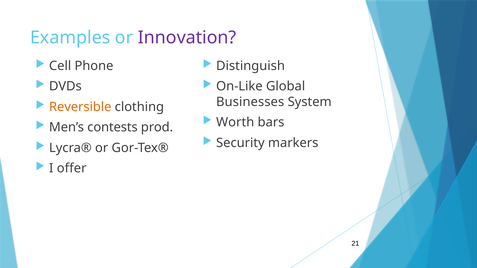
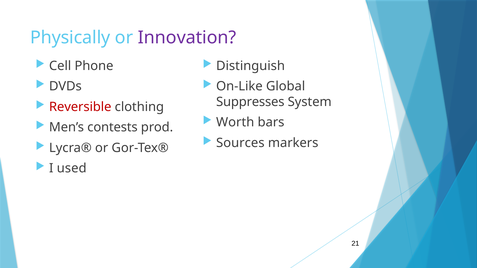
Examples: Examples -> Physically
Businesses: Businesses -> Suppresses
Reversible colour: orange -> red
Security: Security -> Sources
offer: offer -> used
